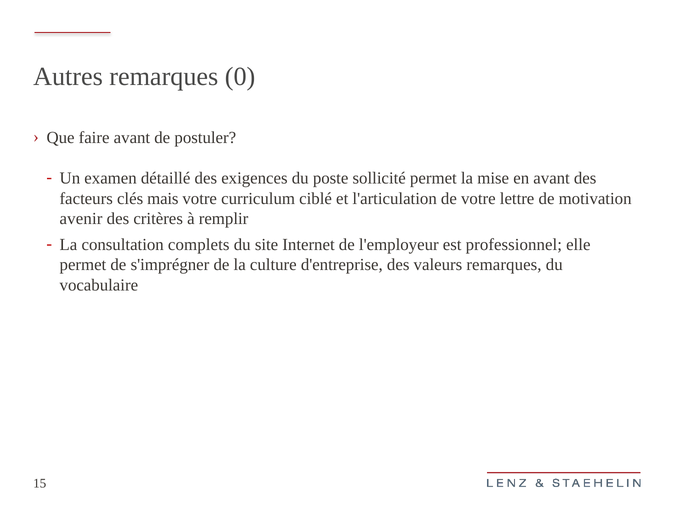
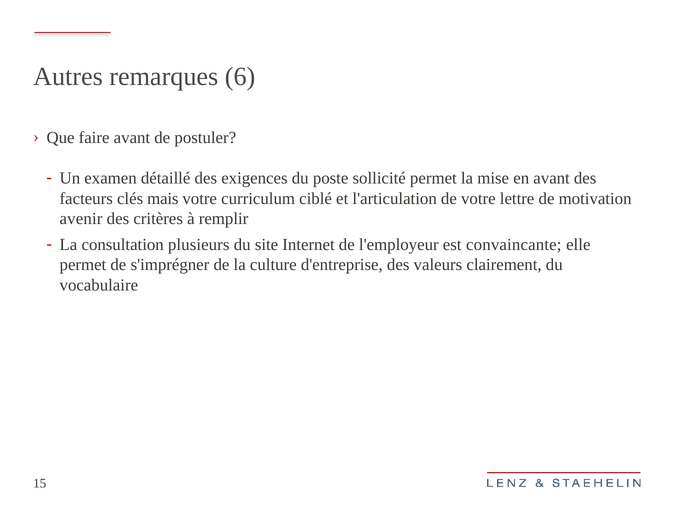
0: 0 -> 6
complets: complets -> plusieurs
professionnel: professionnel -> convaincante
valeurs remarques: remarques -> clairement
